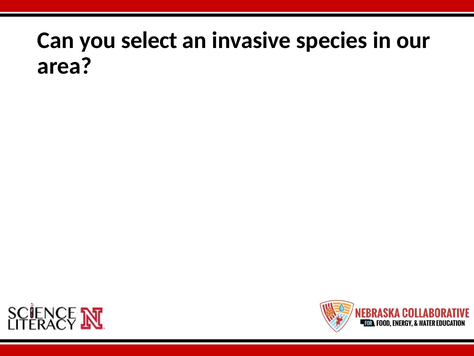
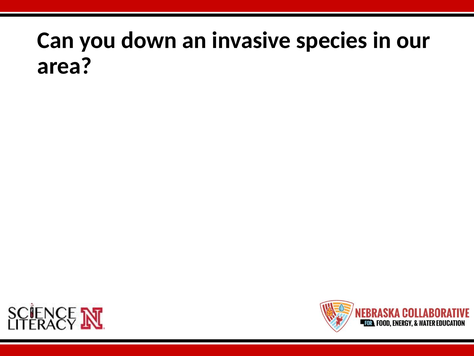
select: select -> down
